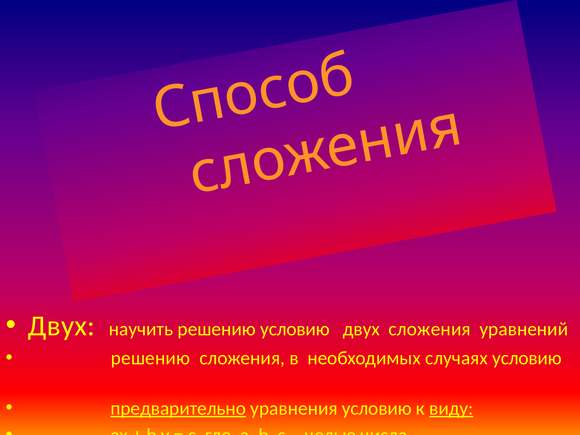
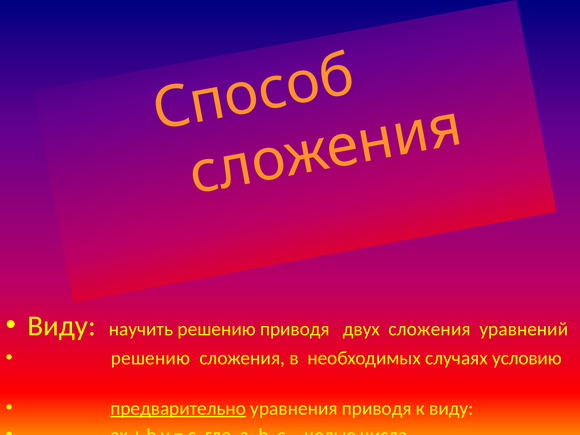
Двух at (61, 326): Двух -> Виду
решению условию: условию -> приводя
уравнения условию: условию -> приводя
виду at (451, 408) underline: present -> none
